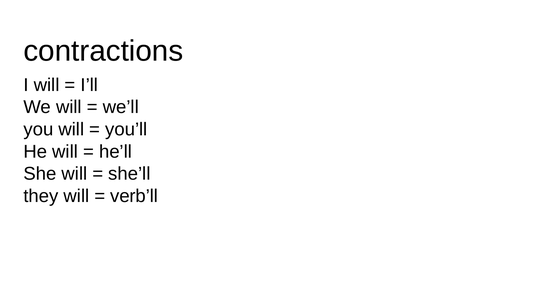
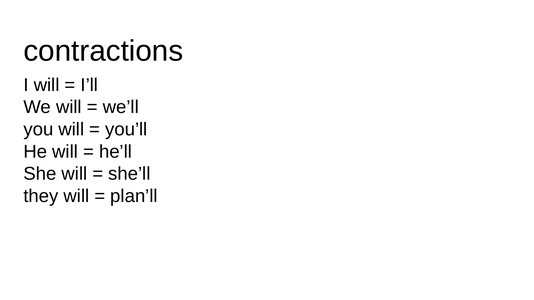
verb’ll: verb’ll -> plan’ll
